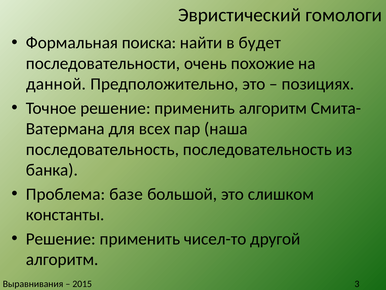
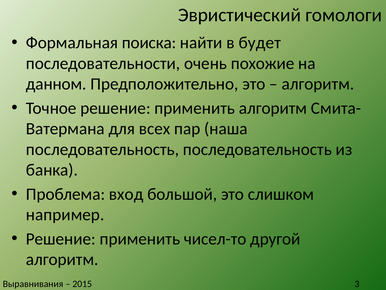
данной: данной -> данном
позициях at (318, 84): позициях -> алгоритм
базе: базе -> вход
константы: константы -> например
